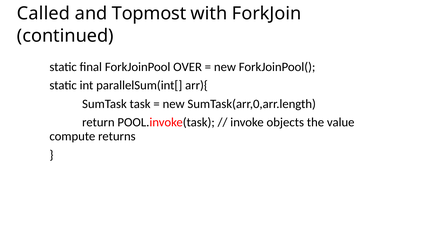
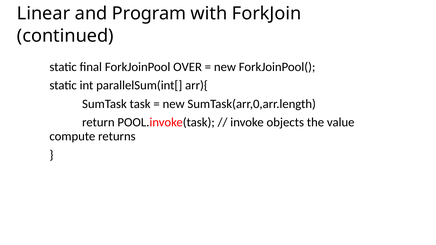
Called: Called -> Linear
Topmost: Topmost -> Program
